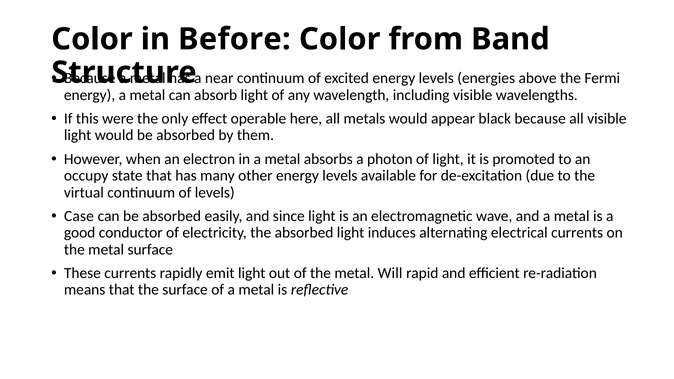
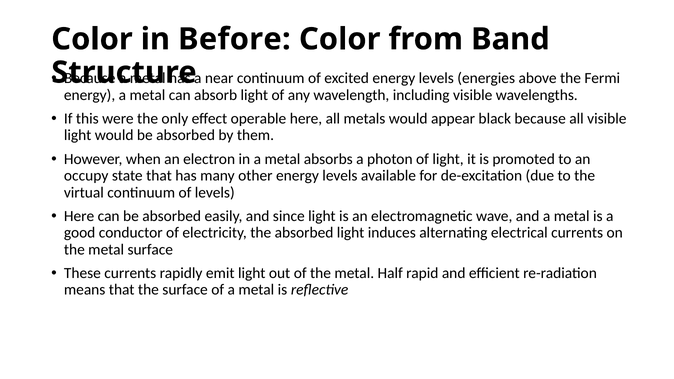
Case at (79, 216): Case -> Here
Will: Will -> Half
